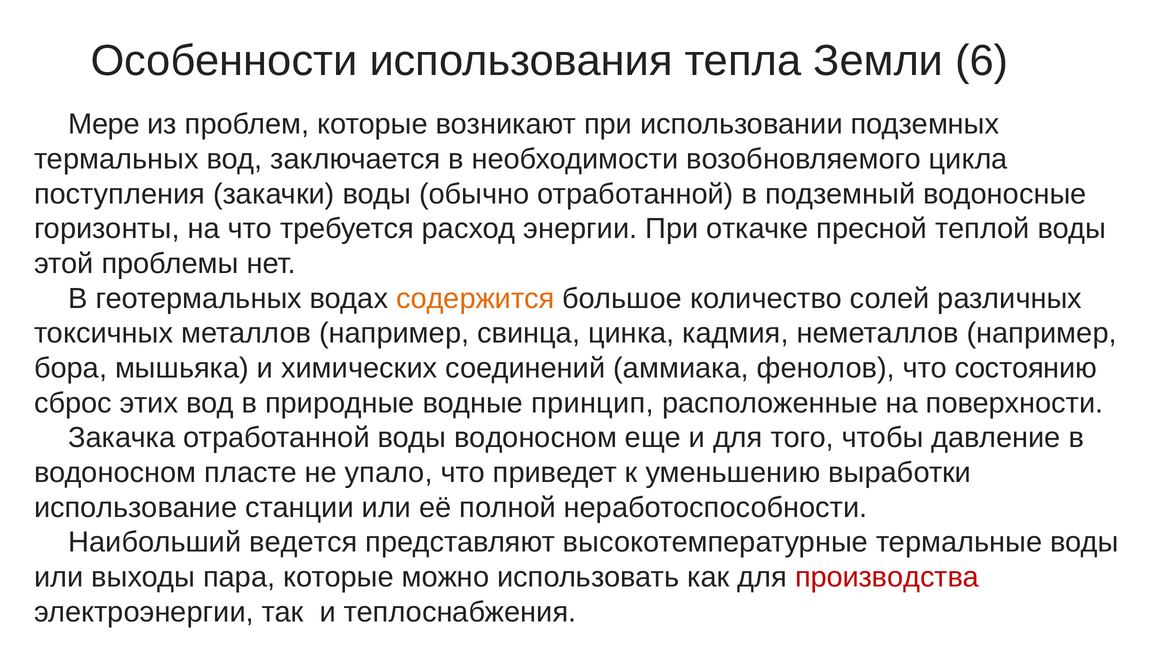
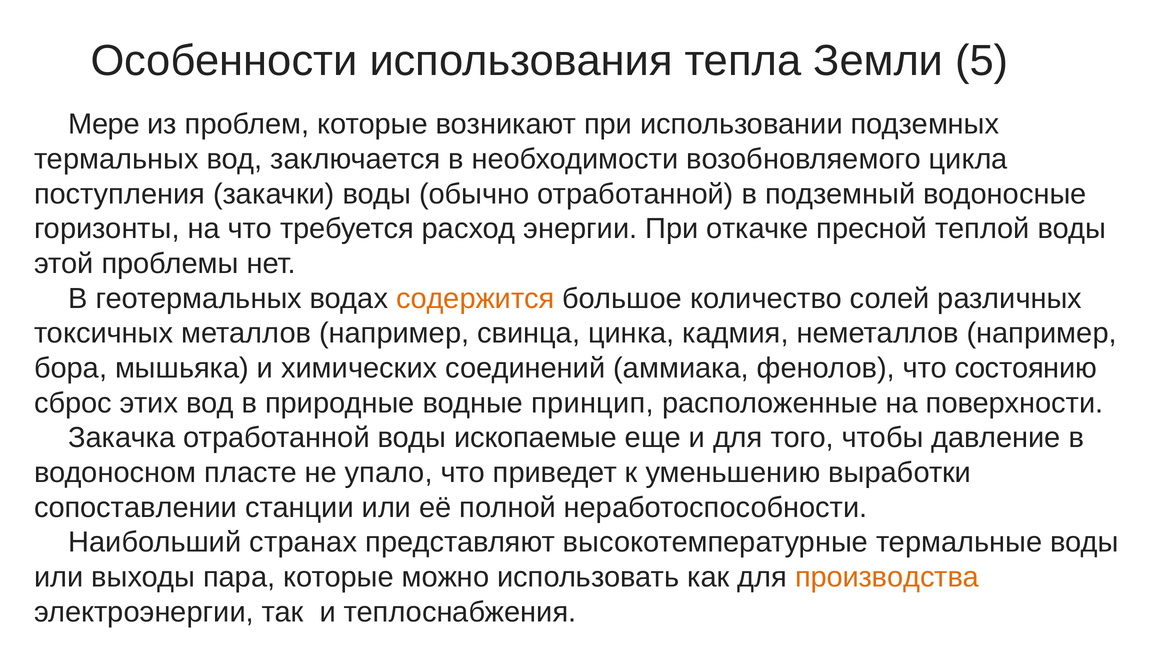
6: 6 -> 5
воды водоносном: водоносном -> ископаемые
использование: использование -> сопоставлении
ведется: ведется -> странах
производства colour: red -> orange
